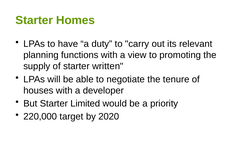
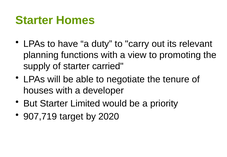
written: written -> carried
220,000: 220,000 -> 907,719
